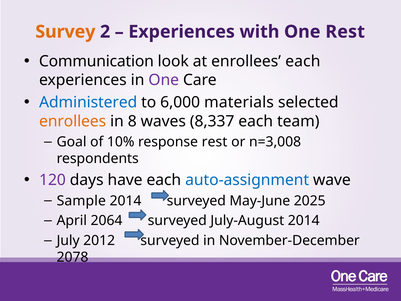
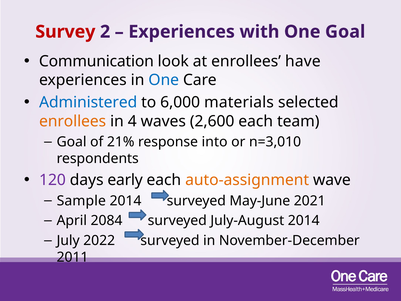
Survey colour: orange -> red
One Rest: Rest -> Goal
enrollees each: each -> have
One at (164, 80) colour: purple -> blue
8: 8 -> 4
8,337: 8,337 -> 2,600
10%: 10% -> 21%
response rest: rest -> into
n=3,008: n=3,008 -> n=3,010
have: have -> early
auto-assignment colour: blue -> orange
2025: 2025 -> 2021
2064: 2064 -> 2084
2012: 2012 -> 2022
2078: 2078 -> 2011
